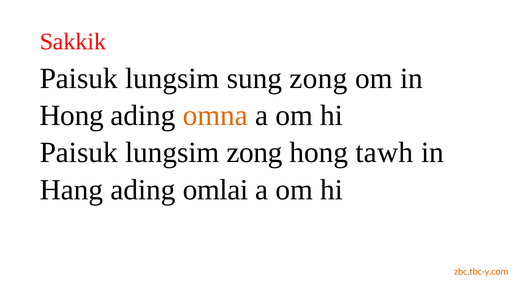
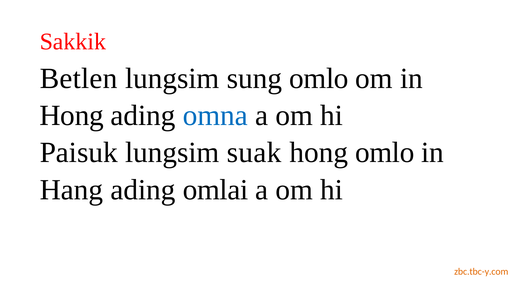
Paisuk at (79, 79): Paisuk -> Betlen
sung zong: zong -> omlo
omna colour: orange -> blue
lungsim zong: zong -> suak
hong tawh: tawh -> omlo
